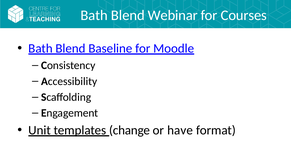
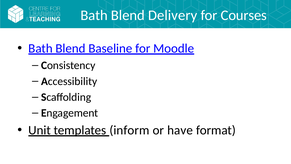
Webinar: Webinar -> Delivery
change: change -> inform
